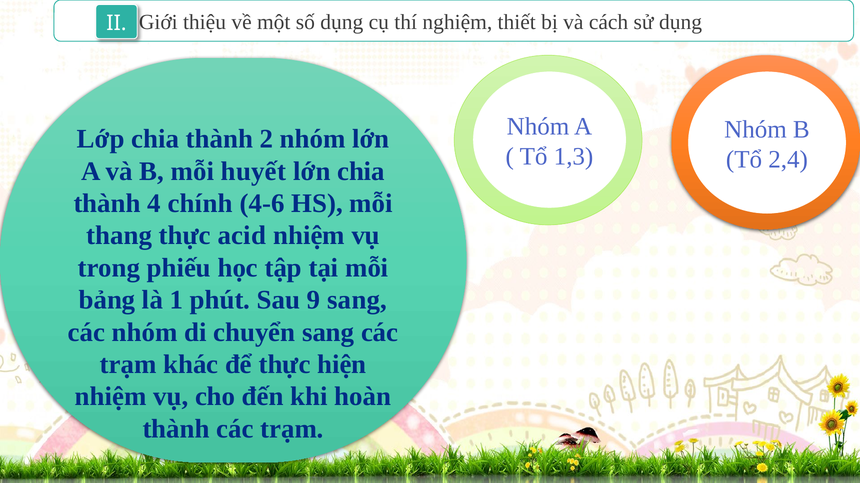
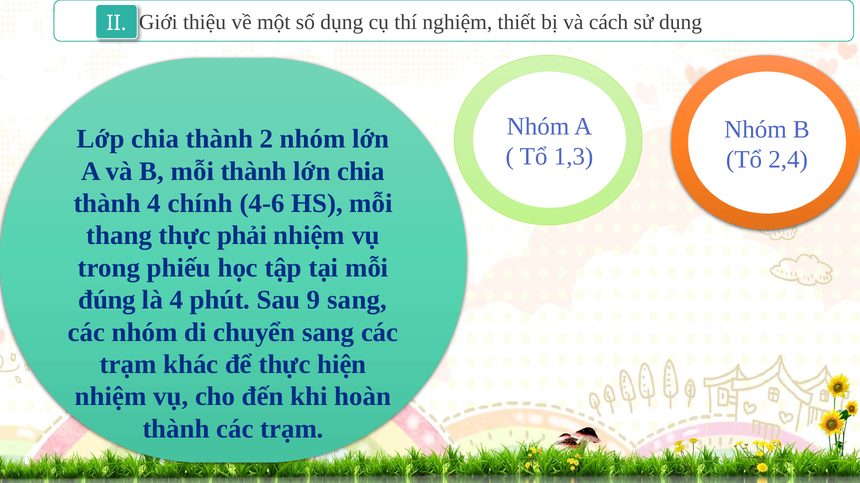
mỗi huyết: huyết -> thành
acid: acid -> phải
bảng: bảng -> đúng
là 1: 1 -> 4
